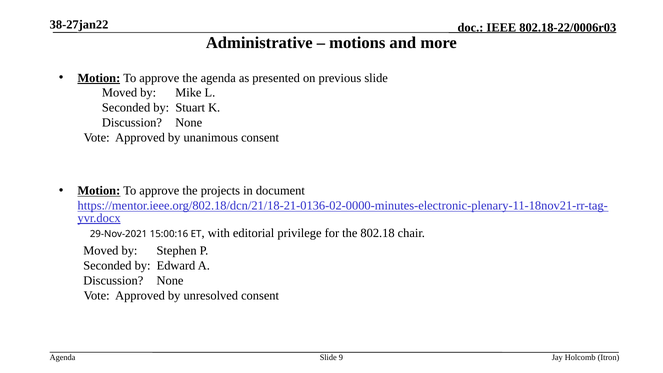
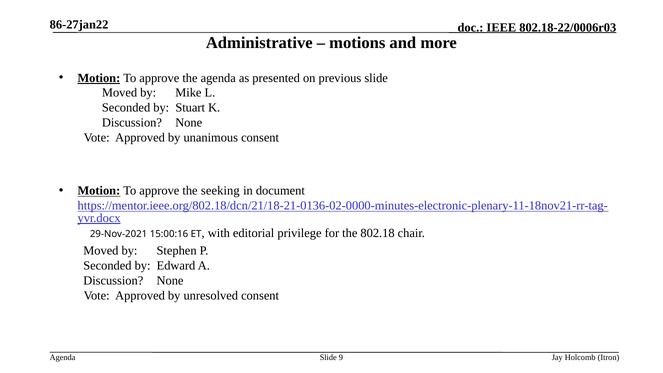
38-27jan22: 38-27jan22 -> 86-27jan22
projects: projects -> seeking
